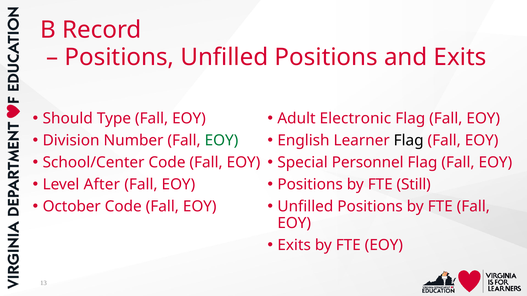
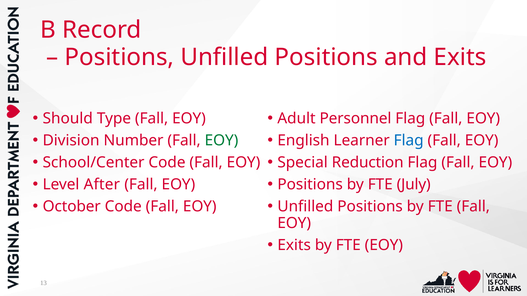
Electronic: Electronic -> Personnel
Flag at (409, 141) colour: black -> blue
Personnel: Personnel -> Reduction
Still: Still -> July
